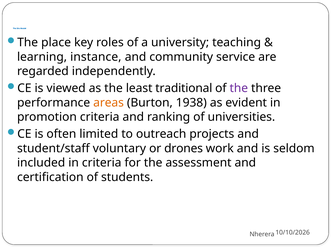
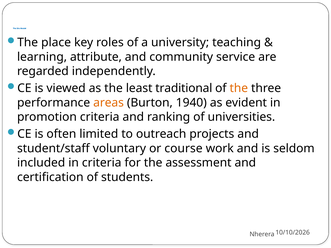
instance: instance -> attribute
the at (239, 88) colour: purple -> orange
1938: 1938 -> 1940
drones: drones -> course
